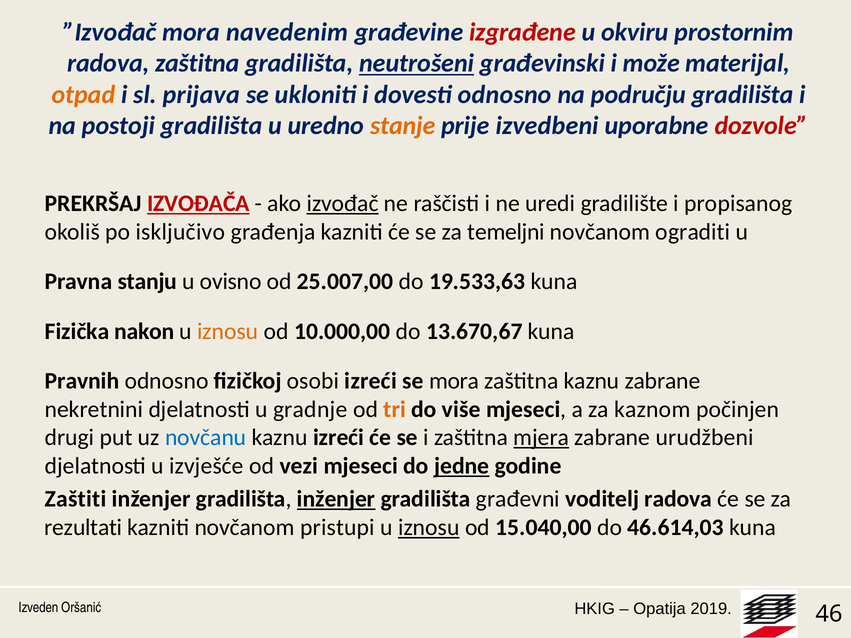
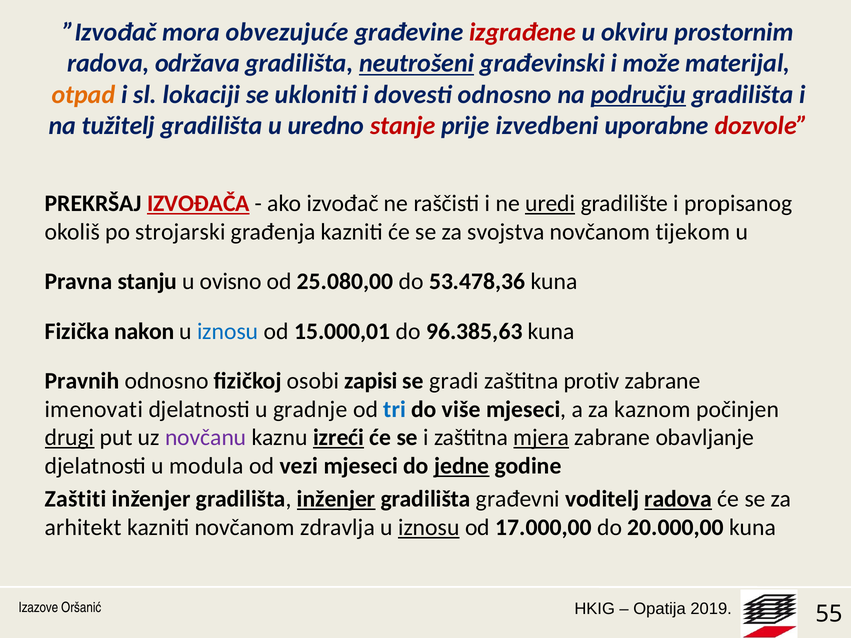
navedenim: navedenim -> obvezujuće
radova zaštitna: zaštitna -> održava
prijava: prijava -> lokaciji
području underline: none -> present
postoji: postoji -> tužitelj
stanje colour: orange -> red
izvođač underline: present -> none
uredi underline: none -> present
isključivo: isključivo -> strojarski
temeljni: temeljni -> svojstva
ograditi: ograditi -> tijekom
25.007,00: 25.007,00 -> 25.080,00
19.533,63: 19.533,63 -> 53.478,36
iznosu at (228, 331) colour: orange -> blue
10.000,00: 10.000,00 -> 15.000,01
13.670,67: 13.670,67 -> 96.385,63
osobi izreći: izreći -> zapisi
se mora: mora -> gradi
zaštitna kaznu: kaznu -> protiv
nekretnini: nekretnini -> imenovati
tri colour: orange -> blue
drugi underline: none -> present
novčanu colour: blue -> purple
izreći at (339, 438) underline: none -> present
urudžbeni: urudžbeni -> obavljanje
izvješće: izvješće -> modula
radova at (678, 499) underline: none -> present
rezultati: rezultati -> arhitekt
pristupi: pristupi -> zdravlja
15.040,00: 15.040,00 -> 17.000,00
46.614,03: 46.614,03 -> 20.000,00
Izveden: Izveden -> Izazove
46: 46 -> 55
